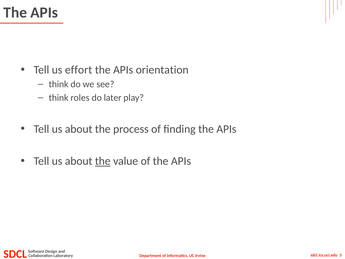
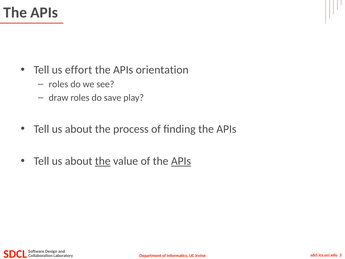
think at (59, 84): think -> roles
think at (59, 98): think -> draw
later: later -> save
APIs at (181, 161) underline: none -> present
